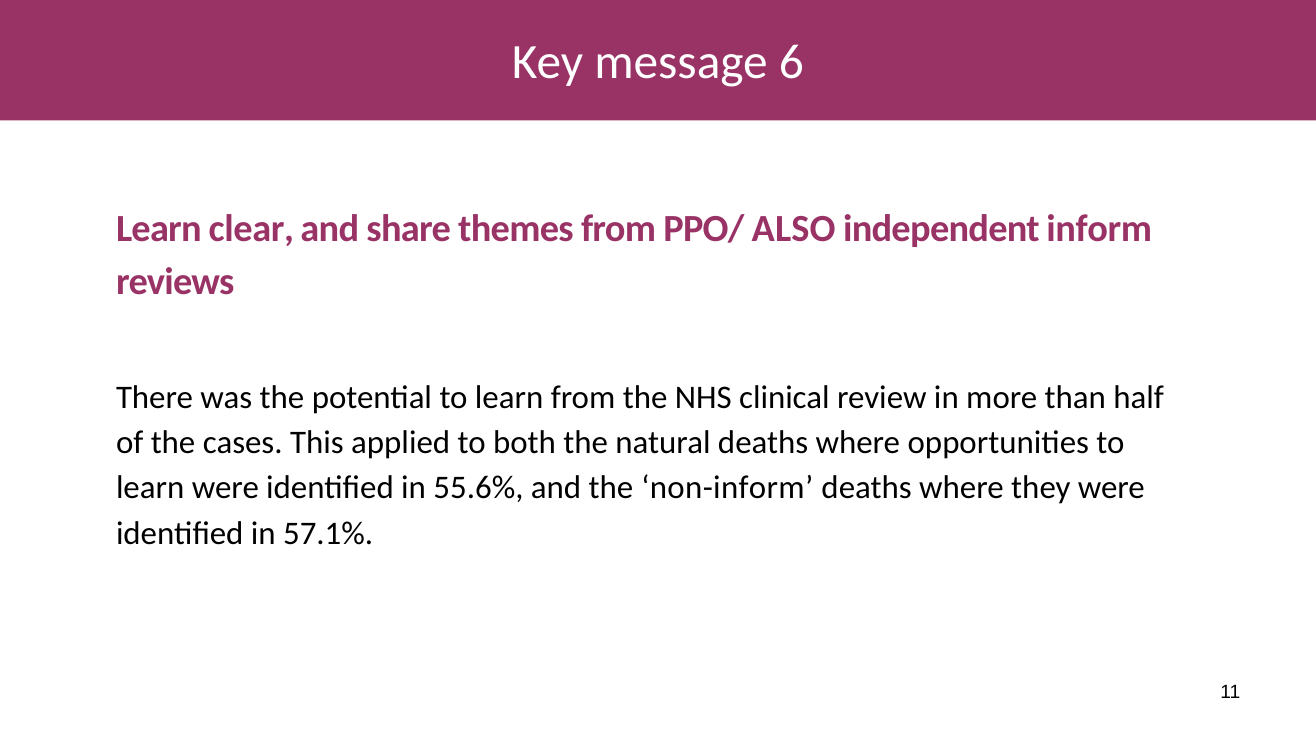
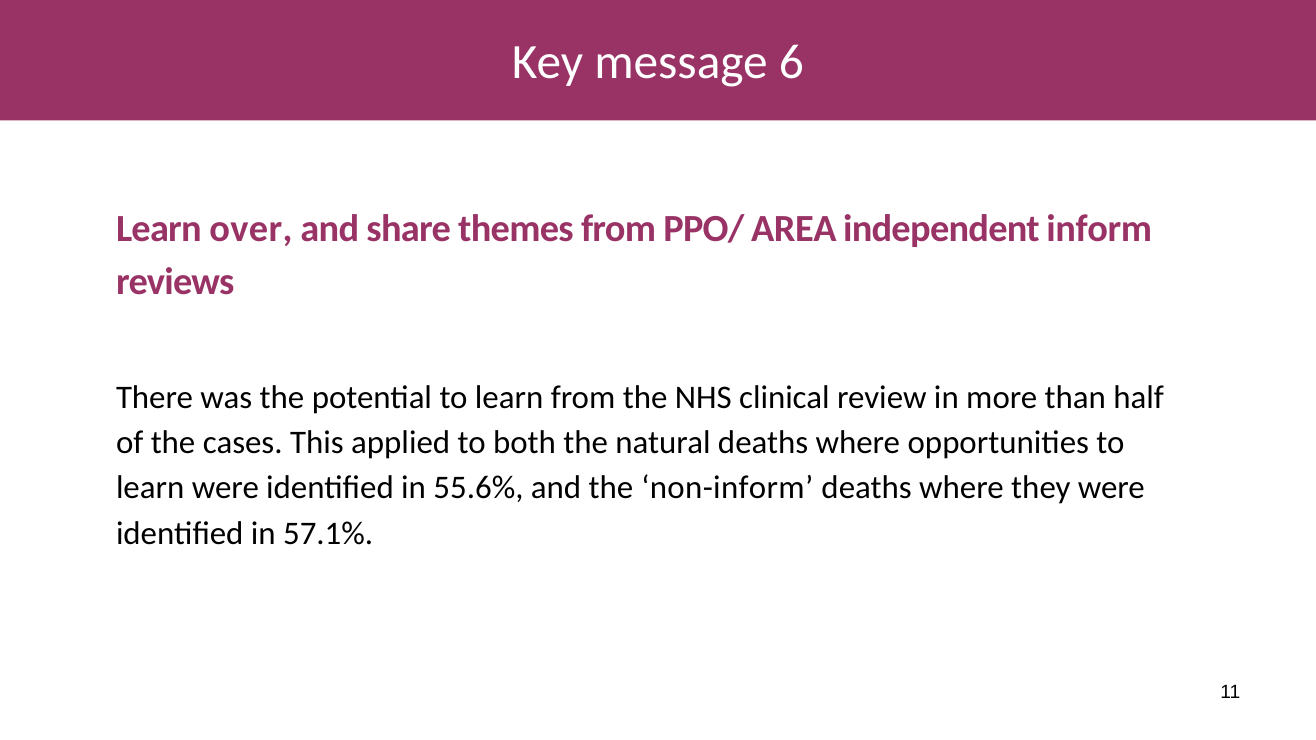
clear: clear -> over
ALSO: ALSO -> AREA
